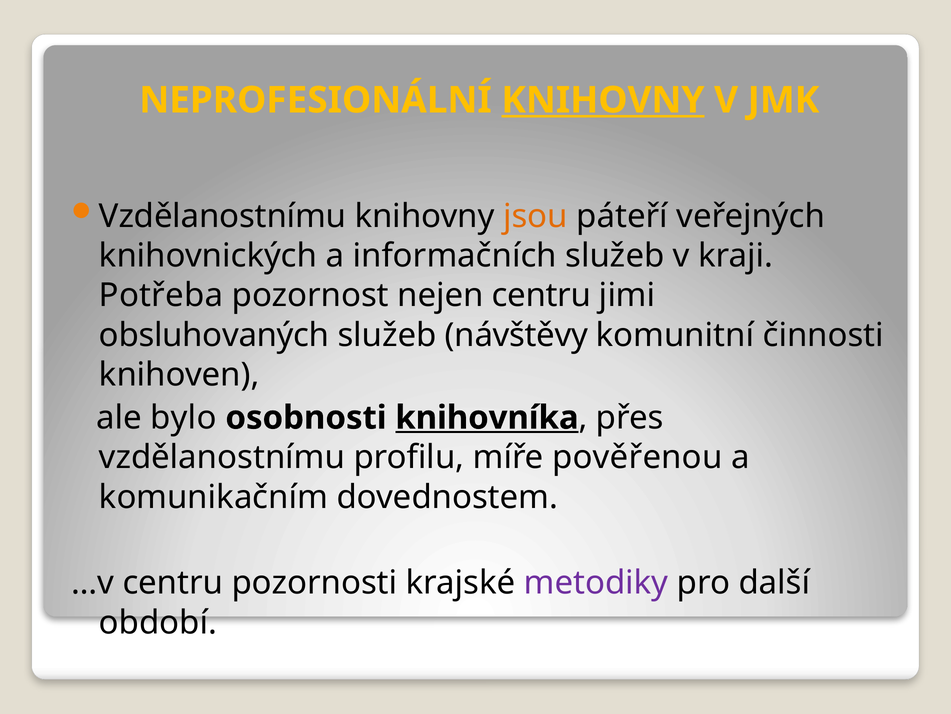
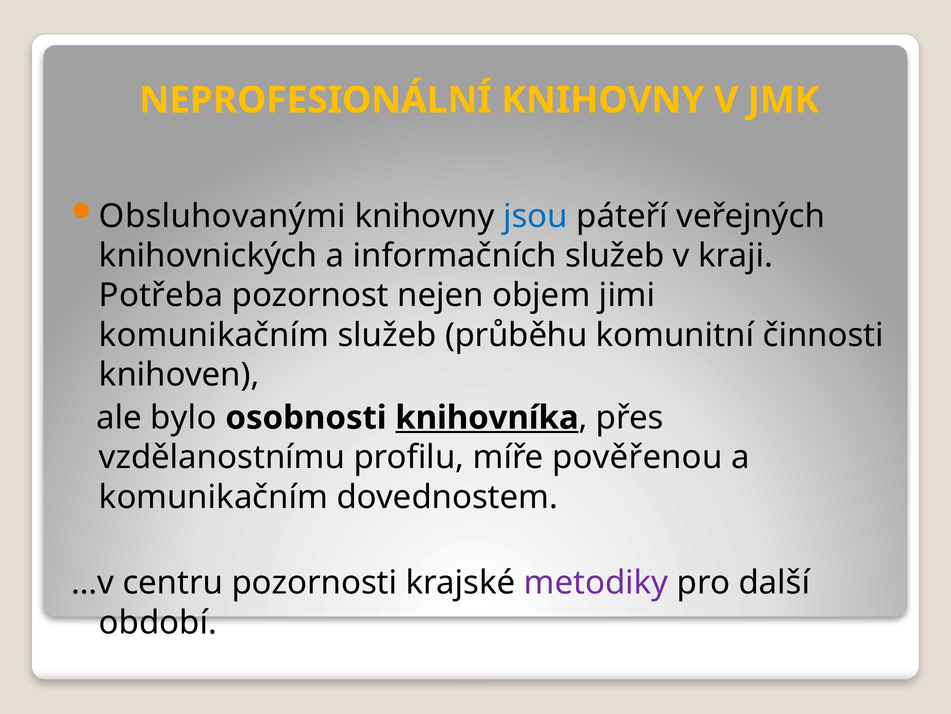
KNIHOVNY at (603, 100) underline: present -> none
Vzdělanostnímu at (223, 216): Vzdělanostnímu -> Obsluhovanými
jsou colour: orange -> blue
nejen centru: centru -> objem
obsluhovaných at (214, 335): obsluhovaných -> komunikačním
návštěvy: návštěvy -> průběhu
